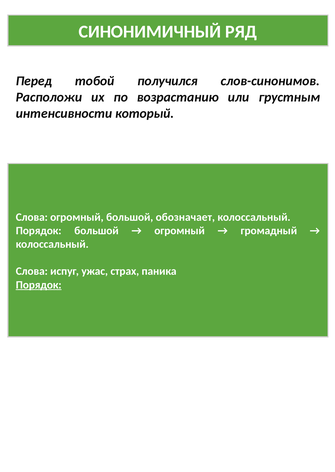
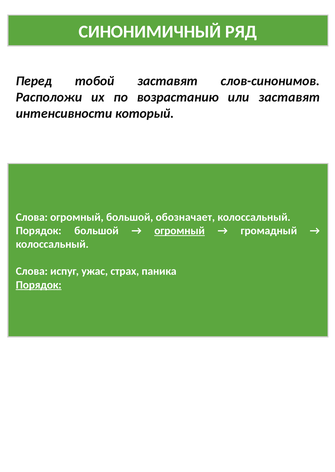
тобой получился: получился -> заставят
или грустным: грустным -> заставят
огромный at (180, 231) underline: none -> present
